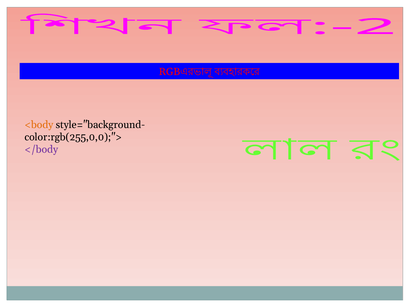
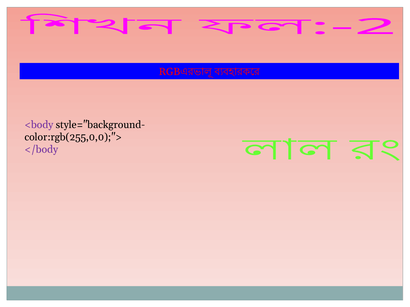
<body colour: orange -> purple
